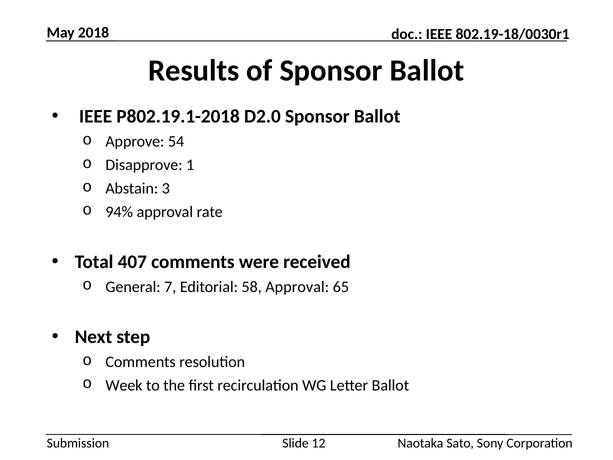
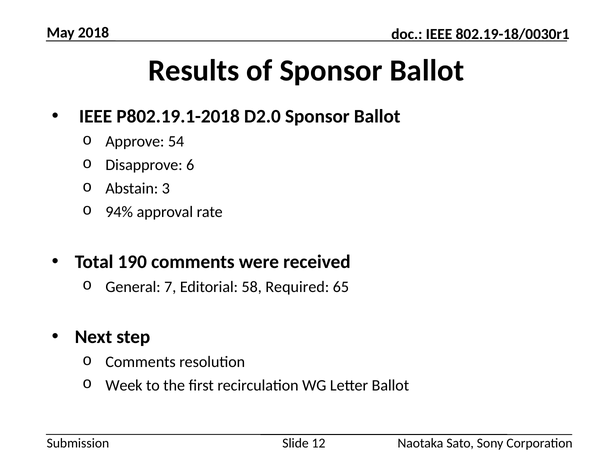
1: 1 -> 6
407: 407 -> 190
58 Approval: Approval -> Required
